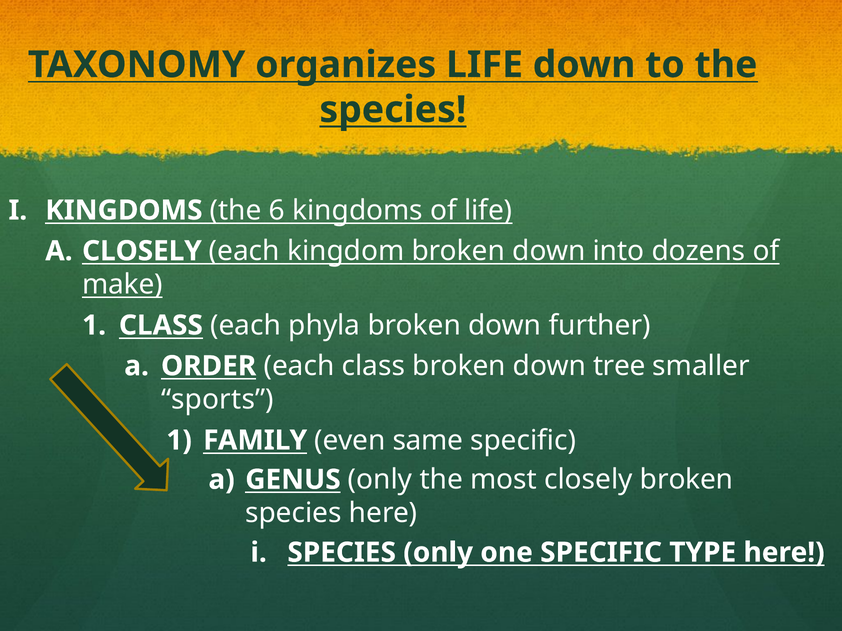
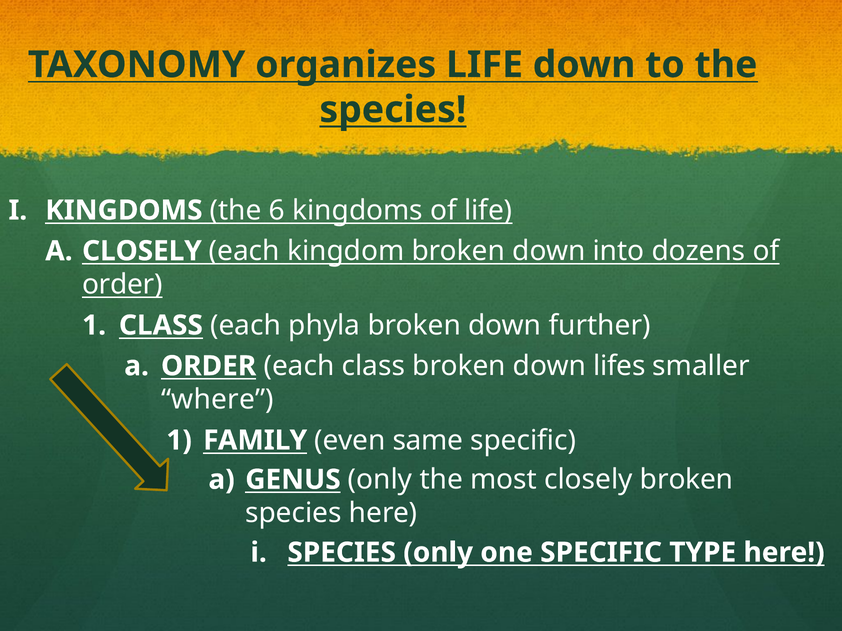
make at (122, 285): make -> order
tree: tree -> lifes
sports: sports -> where
